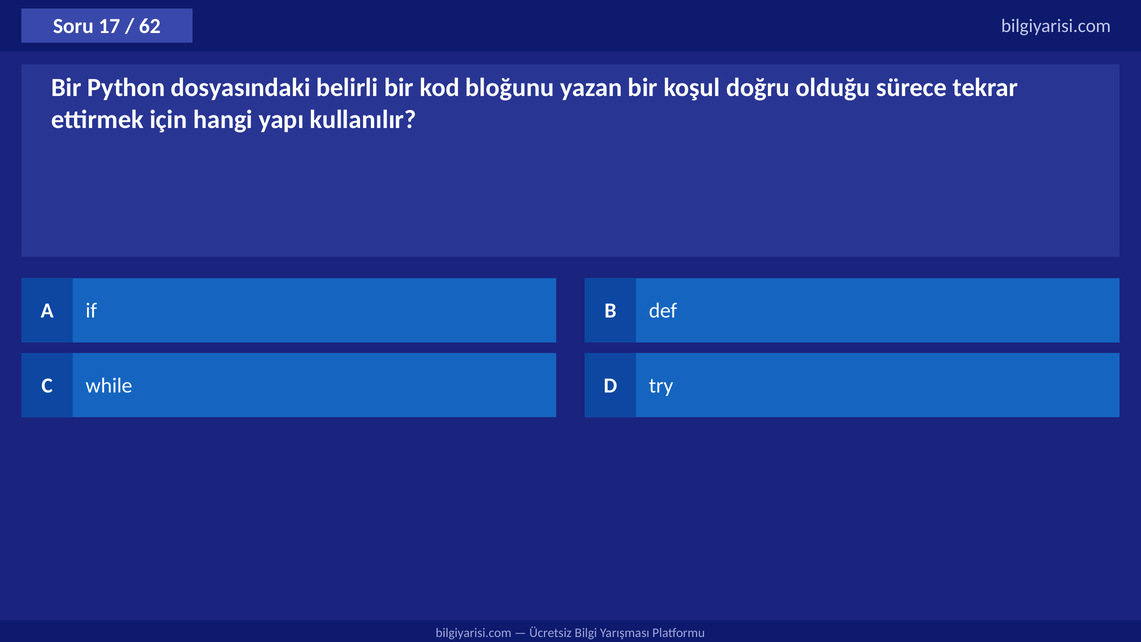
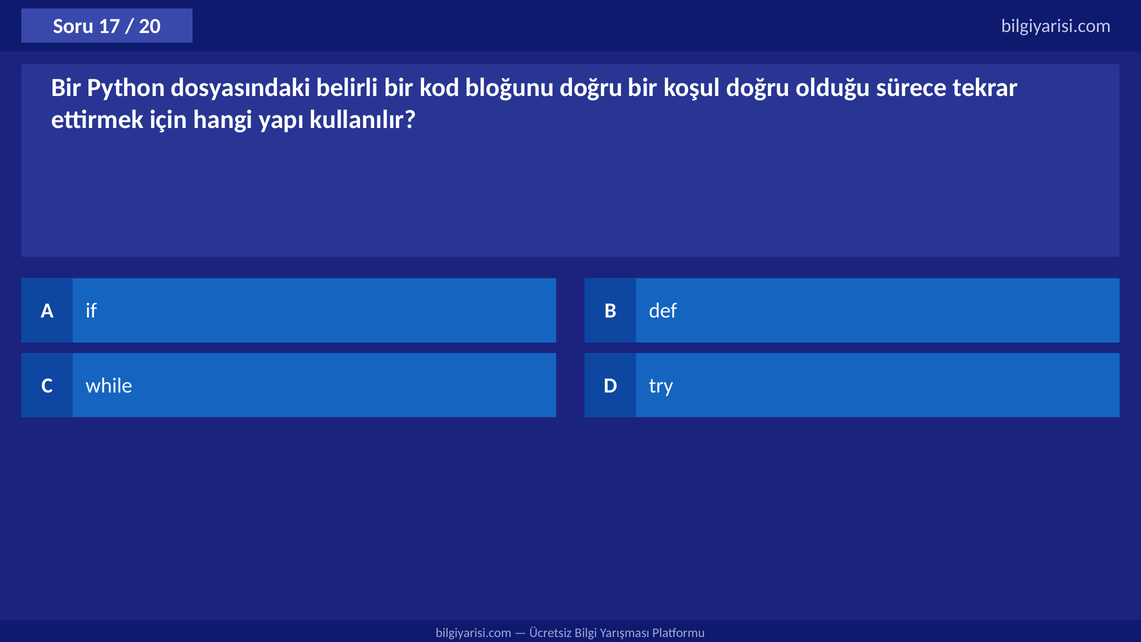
62: 62 -> 20
bloğunu yazan: yazan -> doğru
